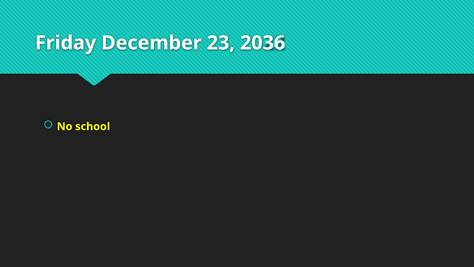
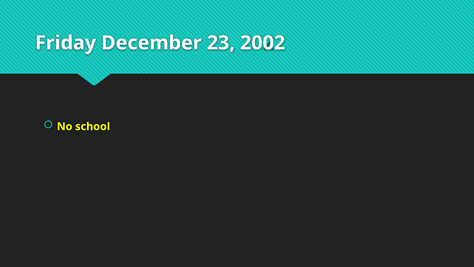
2036: 2036 -> 2002
